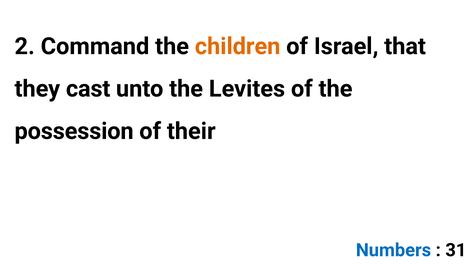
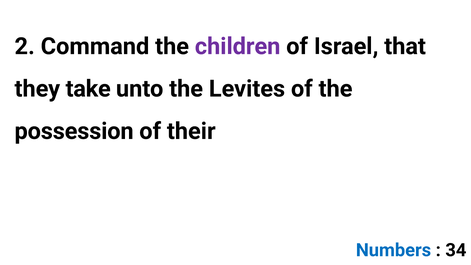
children colour: orange -> purple
cast: cast -> take
31: 31 -> 34
